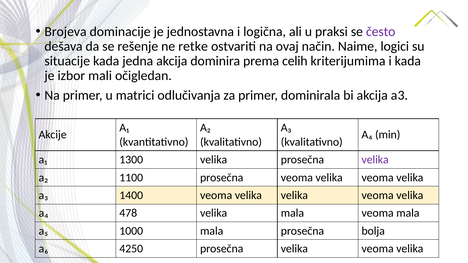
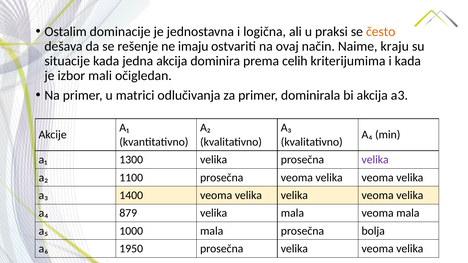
Brojeva: Brojeva -> Ostalim
često colour: purple -> orange
retke: retke -> imaju
logici: logici -> kraju
478: 478 -> 879
4250: 4250 -> 1950
